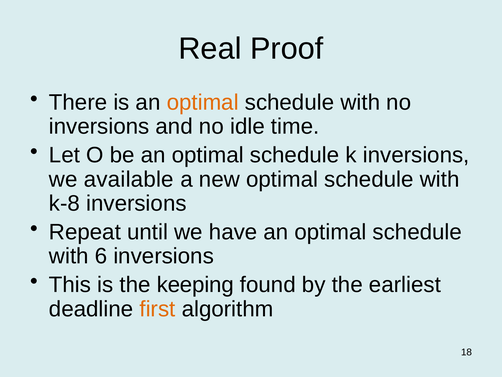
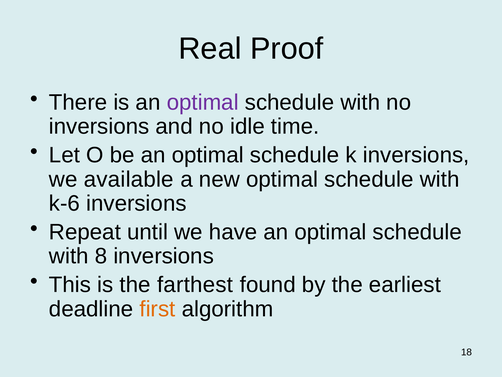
optimal at (203, 102) colour: orange -> purple
k-8: k-8 -> k-6
6: 6 -> 8
keeping: keeping -> farthest
